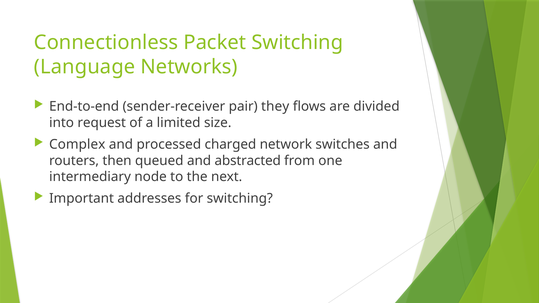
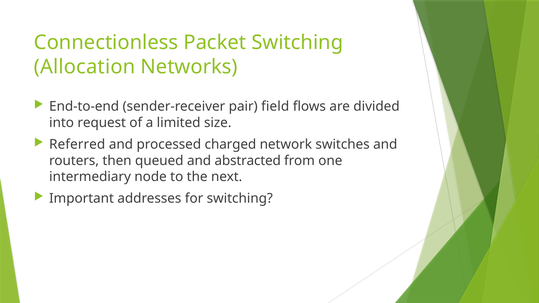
Language: Language -> Allocation
they: they -> field
Complex: Complex -> Referred
